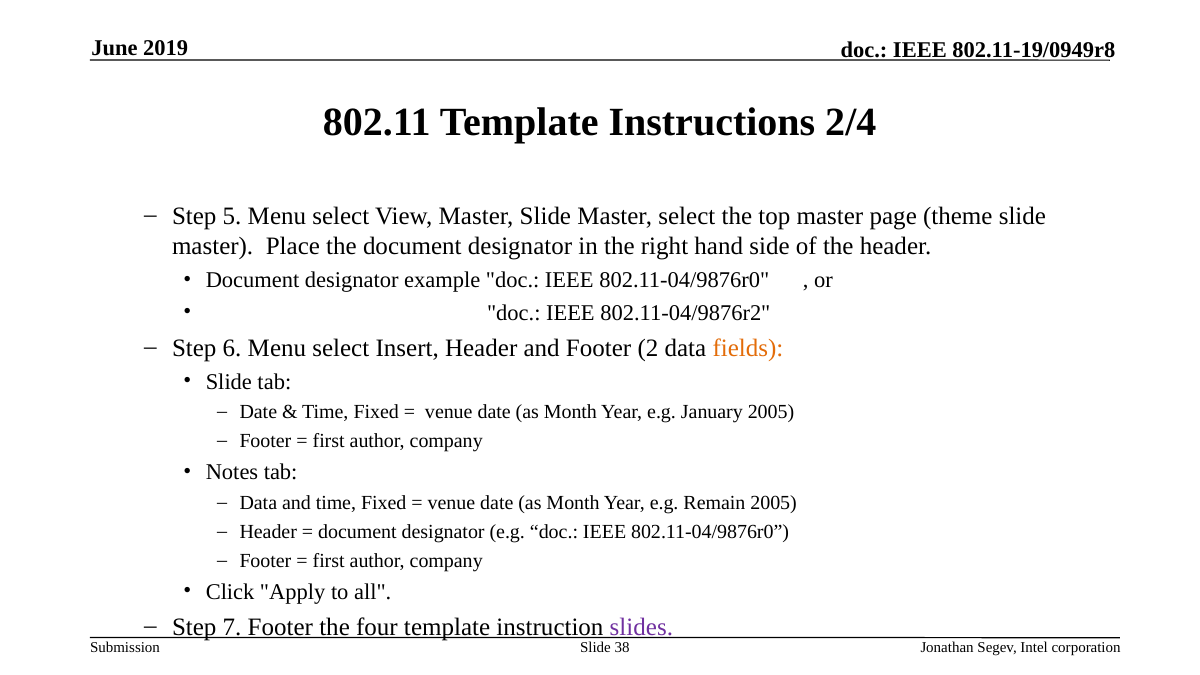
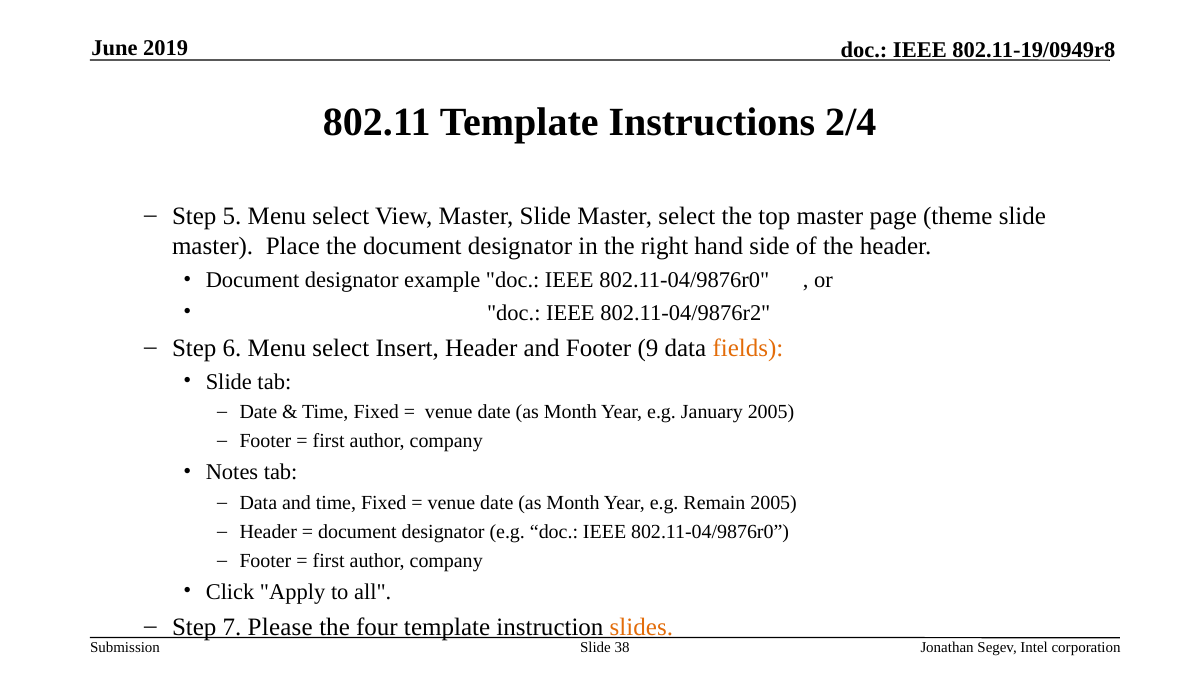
2: 2 -> 9
7 Footer: Footer -> Please
slides colour: purple -> orange
